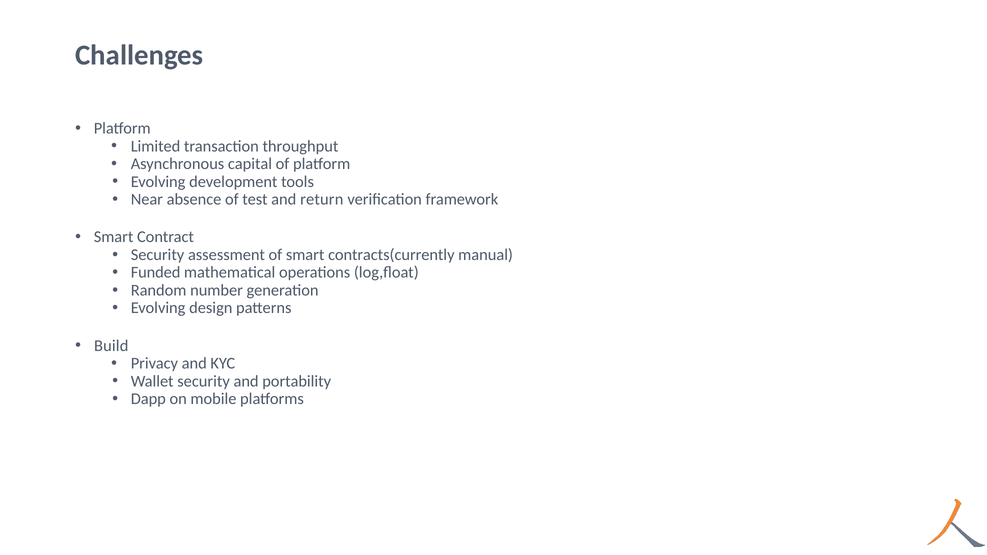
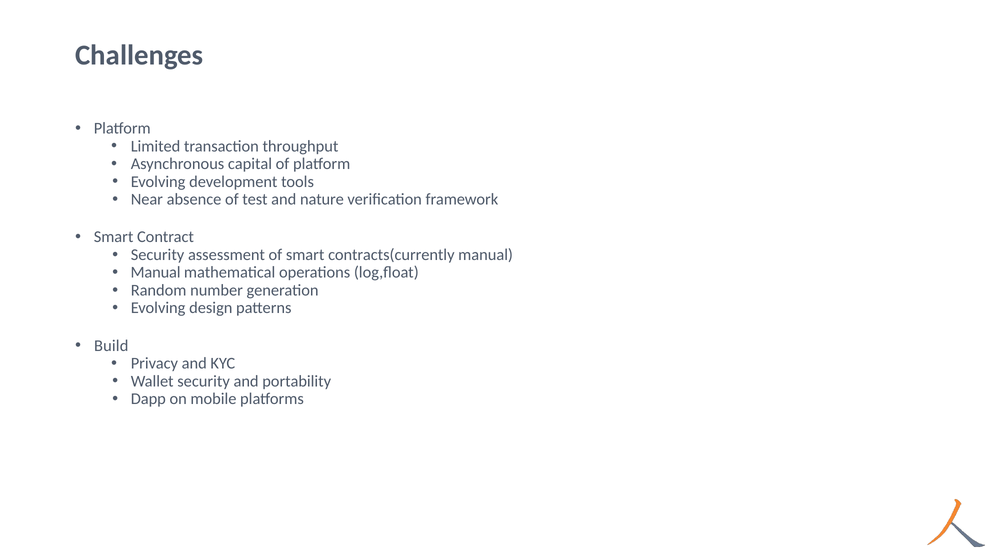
return: return -> nature
Funded at (156, 273): Funded -> Manual
